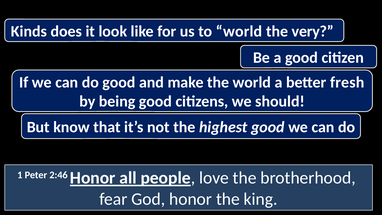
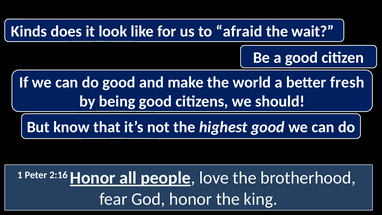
to world: world -> afraid
very: very -> wait
2:46: 2:46 -> 2:16
